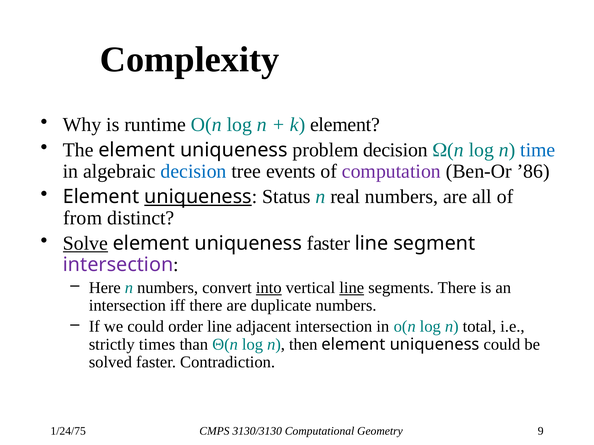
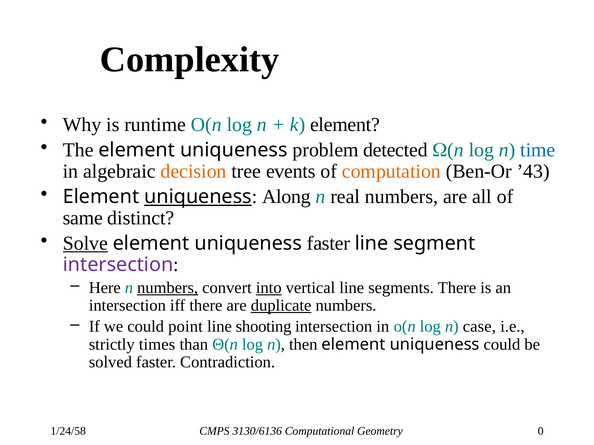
problem decision: decision -> detected
decision at (194, 172) colour: blue -> orange
computation colour: purple -> orange
’86: ’86 -> ’43
Status: Status -> Along
from: from -> same
numbers at (168, 288) underline: none -> present
line at (352, 288) underline: present -> none
duplicate underline: none -> present
order: order -> point
adjacent: adjacent -> shooting
total: total -> case
1/24/75: 1/24/75 -> 1/24/58
3130/3130: 3130/3130 -> 3130/6136
9: 9 -> 0
